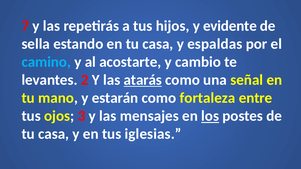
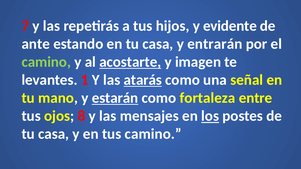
sella: sella -> ante
espaldas: espaldas -> entrarán
camino at (46, 62) colour: light blue -> light green
acostarte underline: none -> present
cambio: cambio -> imagen
2: 2 -> 1
estarán underline: none -> present
3: 3 -> 8
tus iglesias: iglesias -> camino
